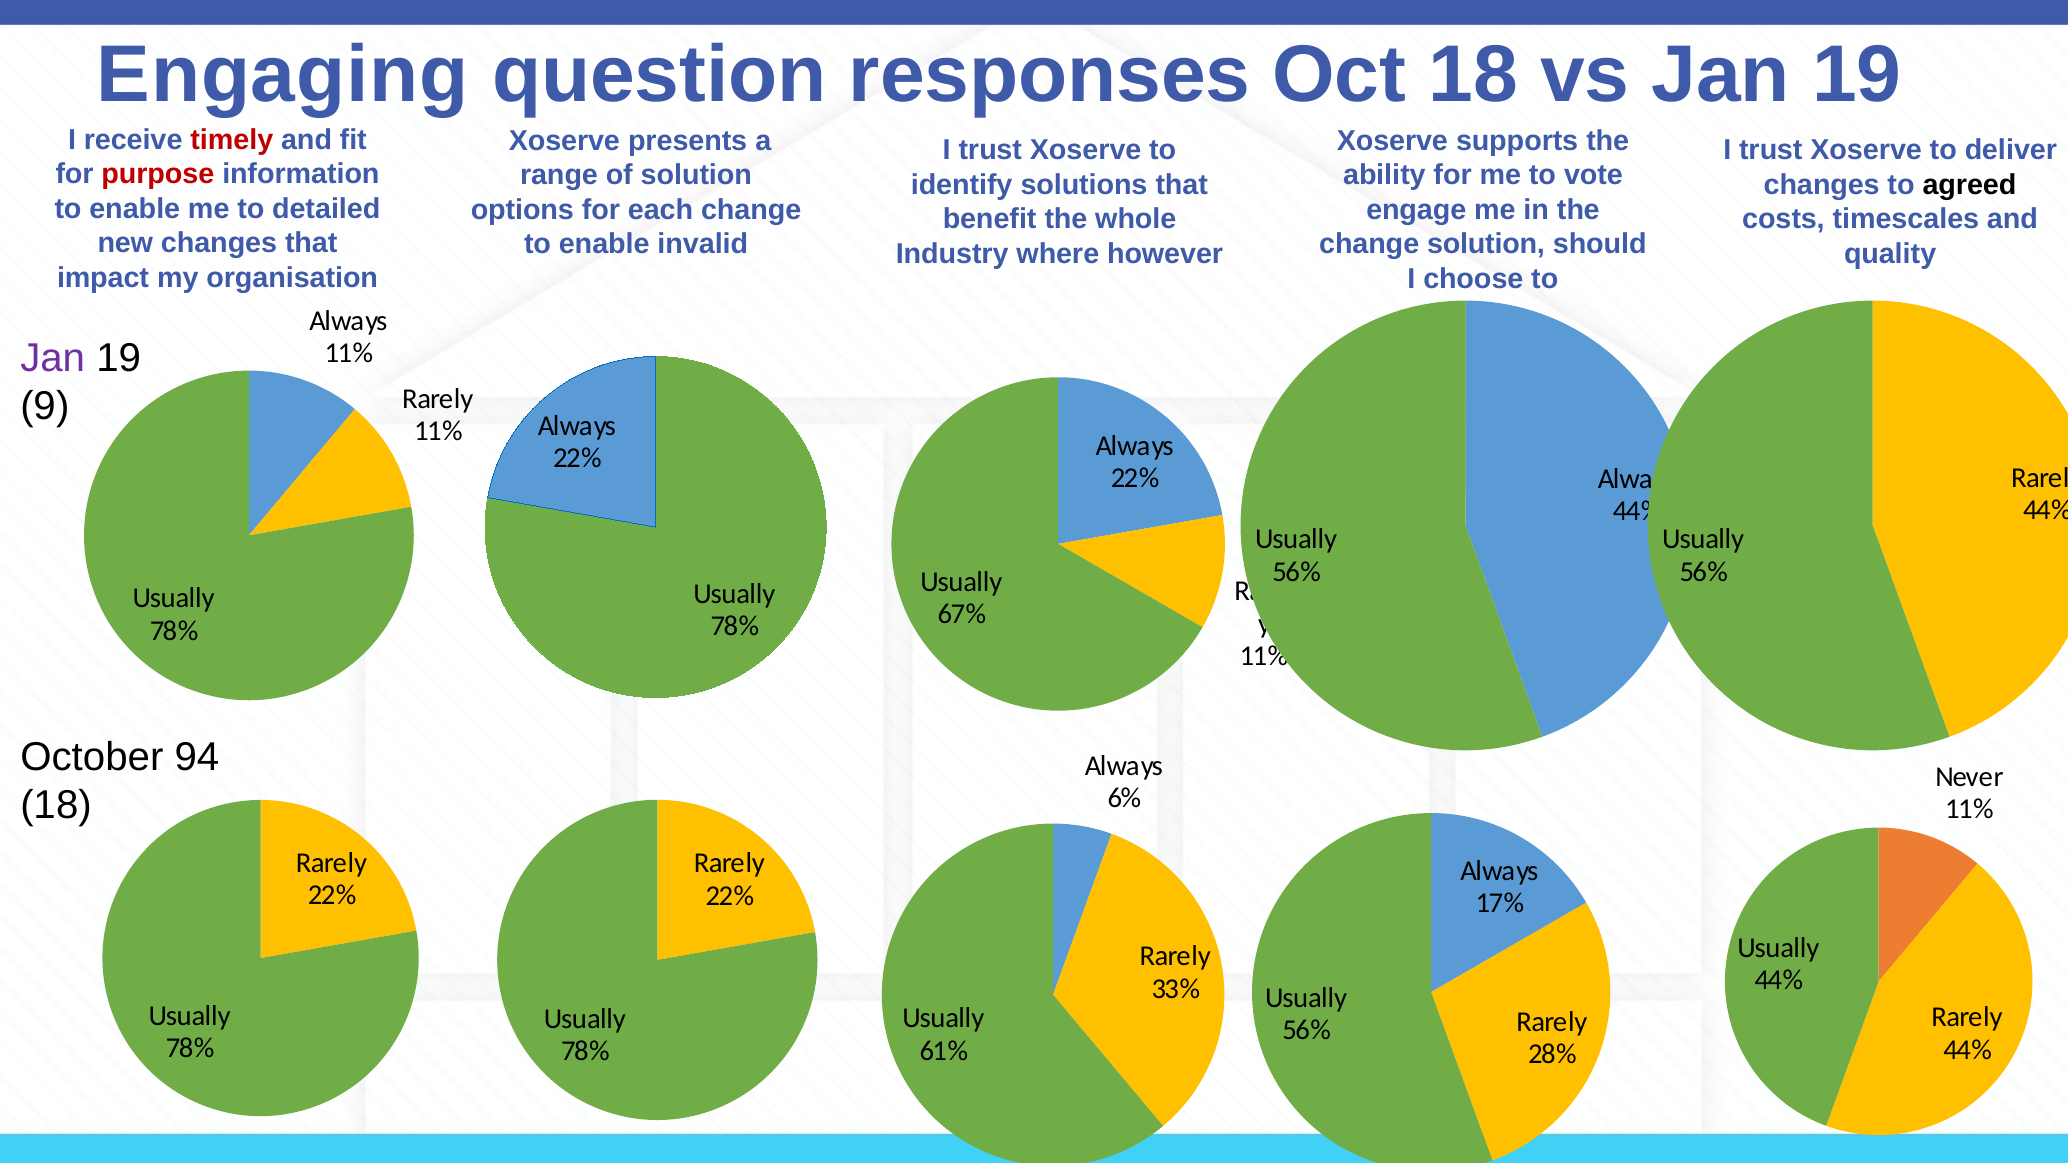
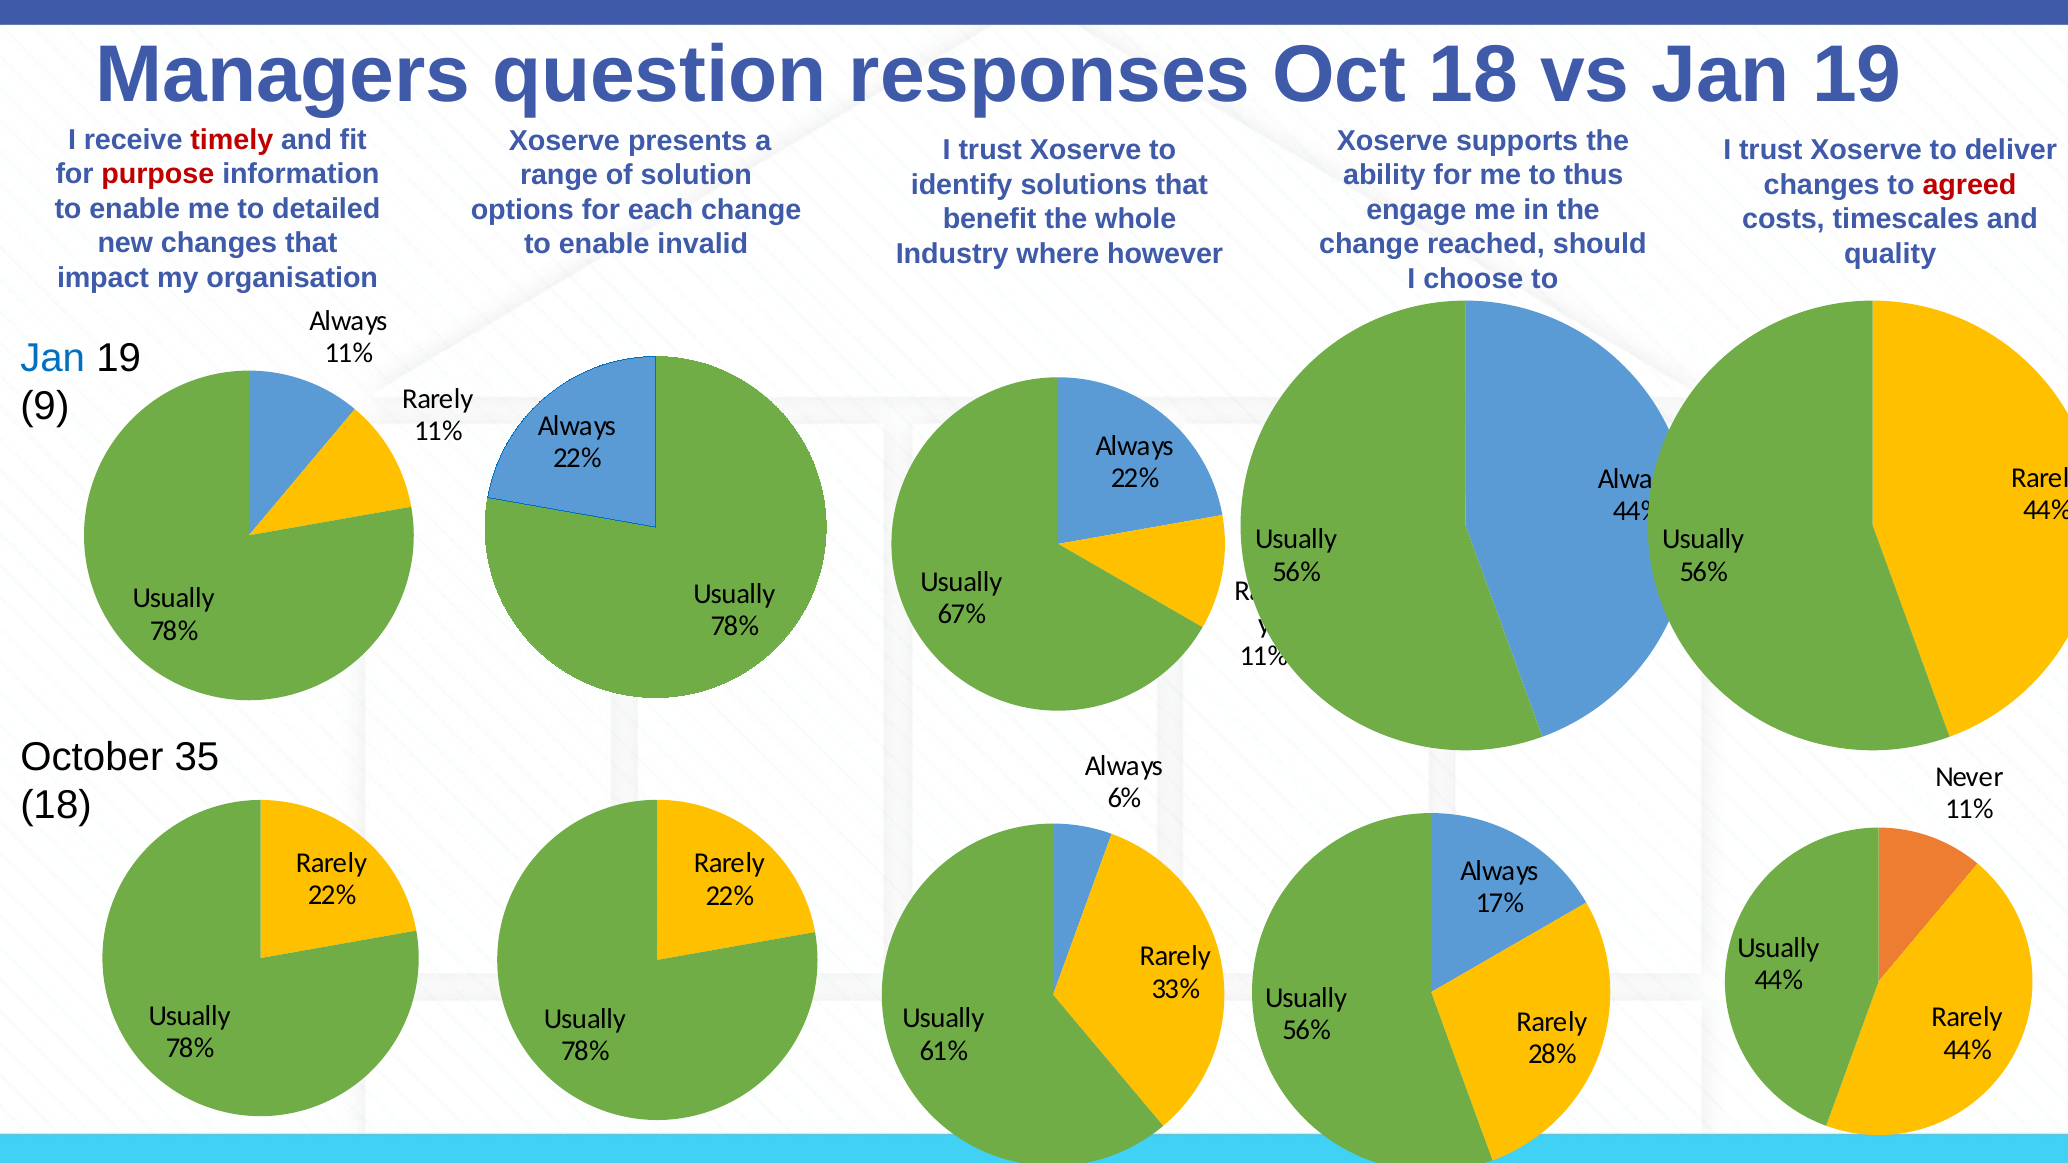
Engaging: Engaging -> Managers
vote: vote -> thus
agreed colour: black -> red
change solution: solution -> reached
Jan at (53, 358) colour: purple -> blue
94: 94 -> 35
